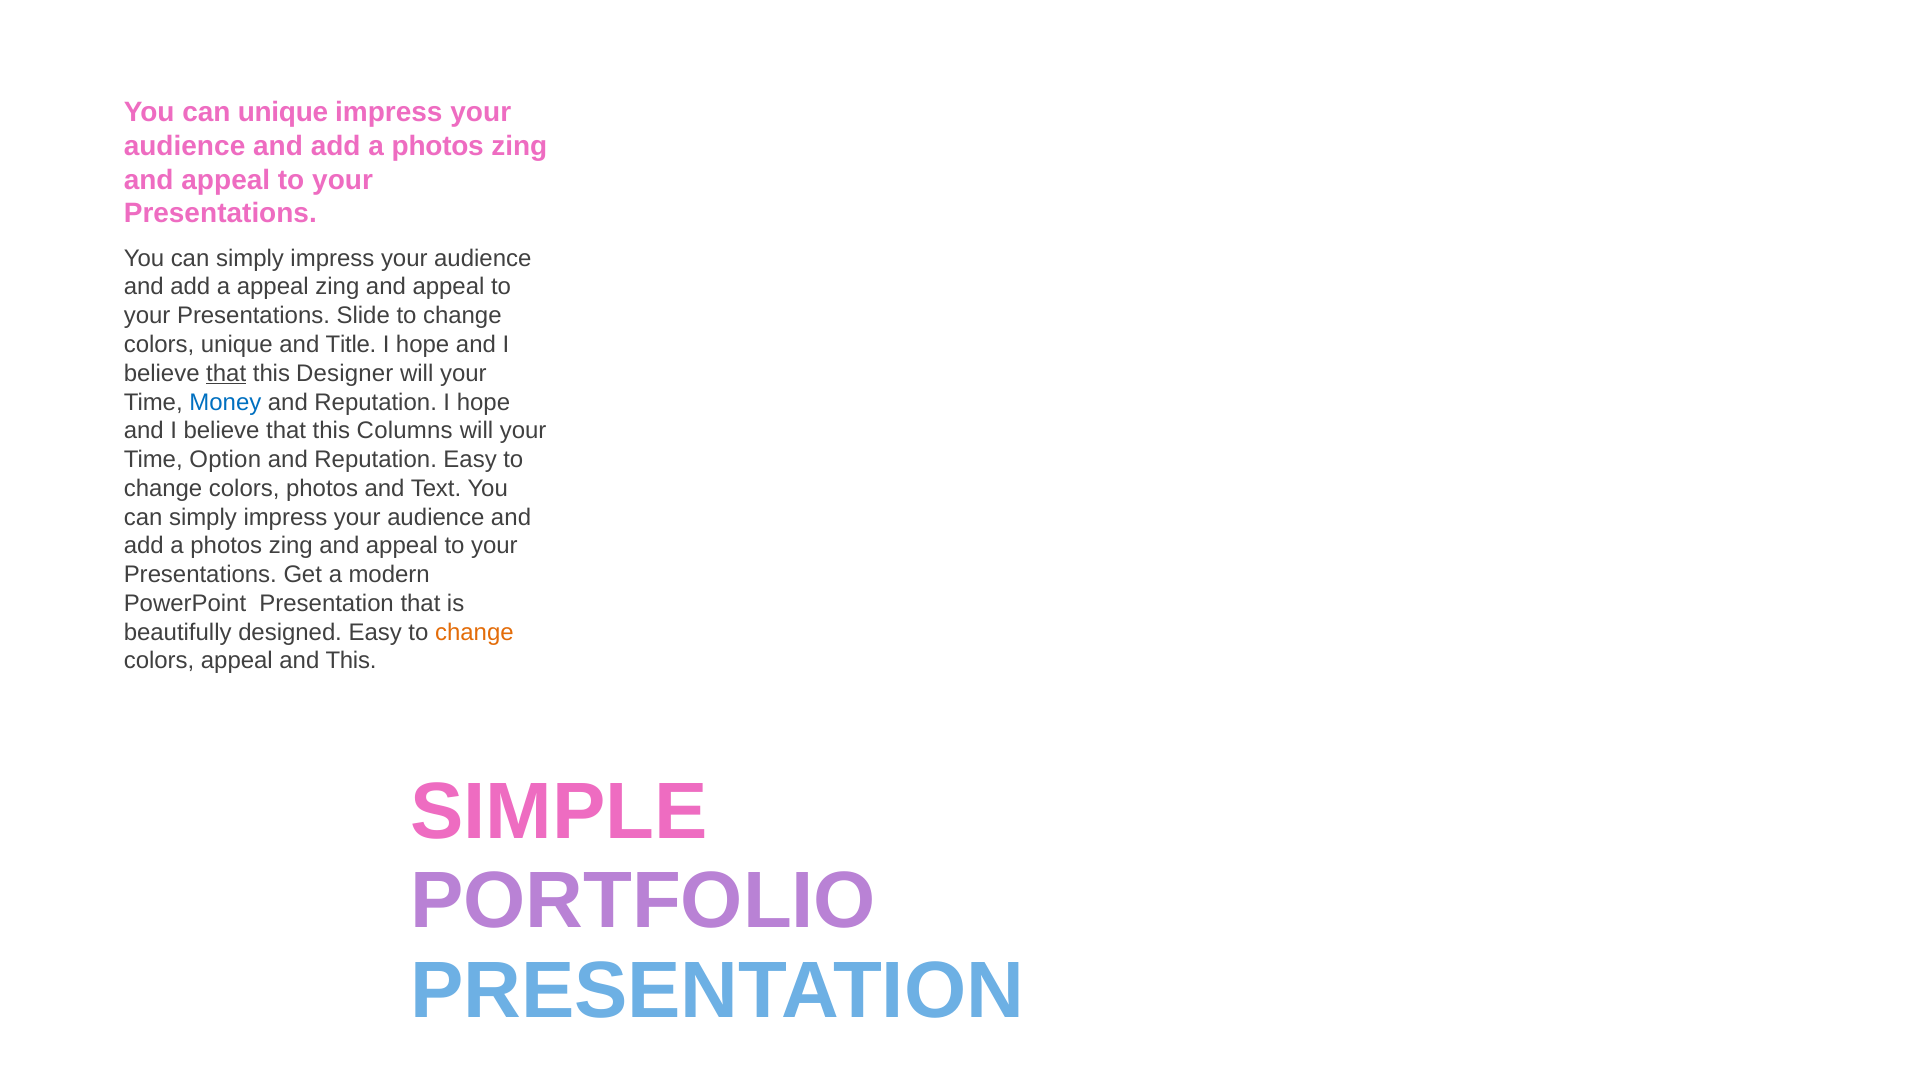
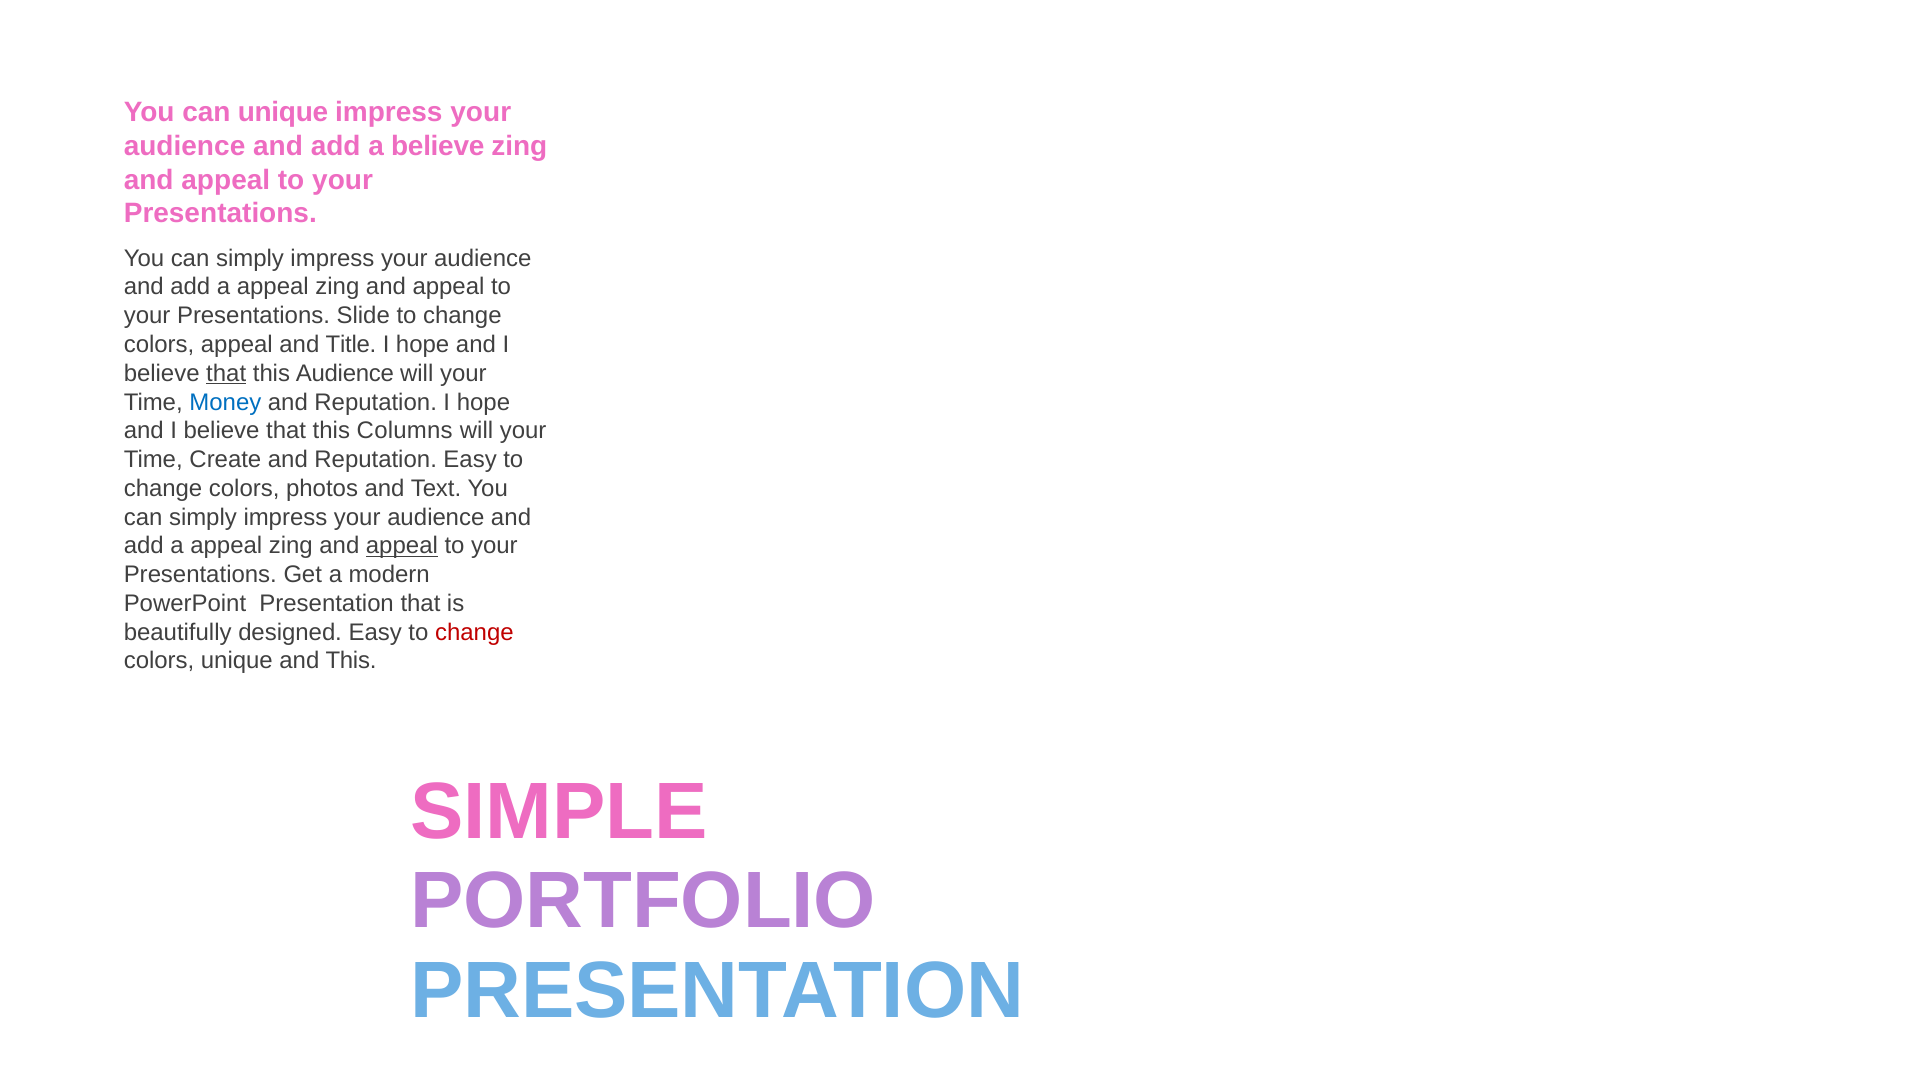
photos at (438, 146): photos -> believe
colors unique: unique -> appeal
this Designer: Designer -> Audience
Option: Option -> Create
photos at (226, 546): photos -> appeal
appeal at (402, 546) underline: none -> present
change at (474, 633) colour: orange -> red
colors appeal: appeal -> unique
